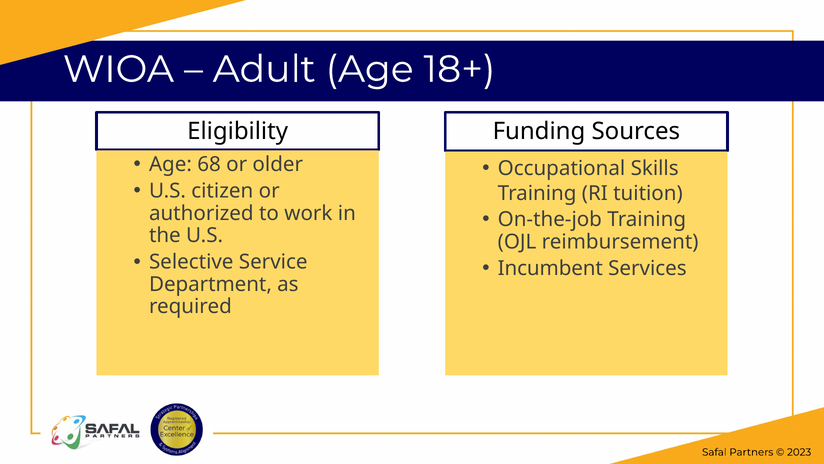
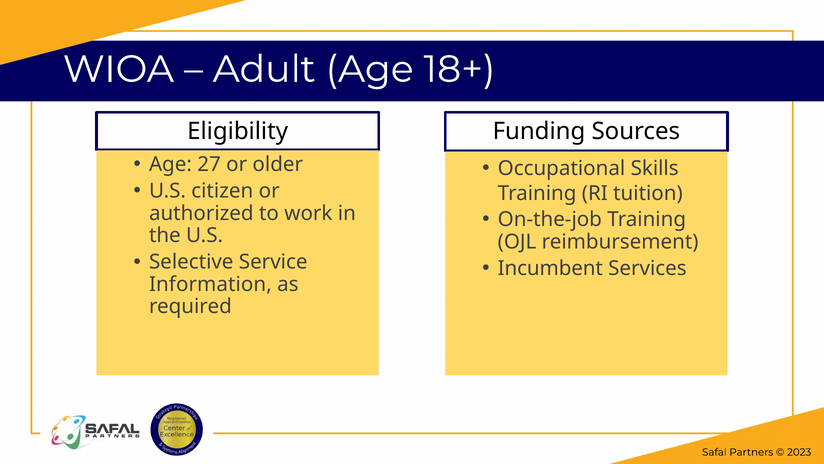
68: 68 -> 27
Department: Department -> Information
